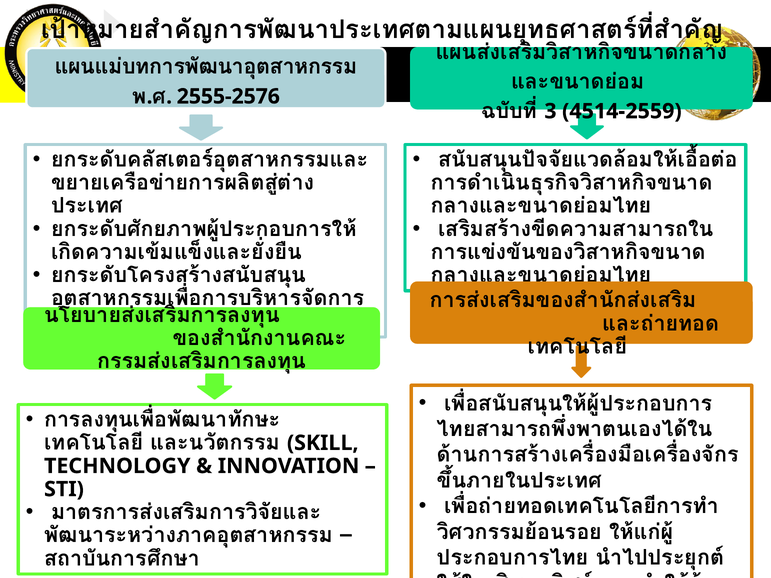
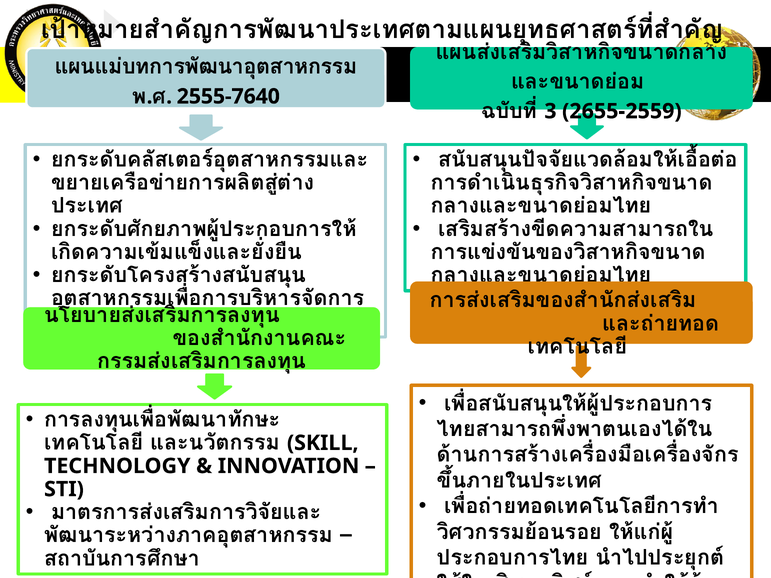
2555-2576: 2555-2576 -> 2555-7640
4514-2559: 4514-2559 -> 2655-2559
